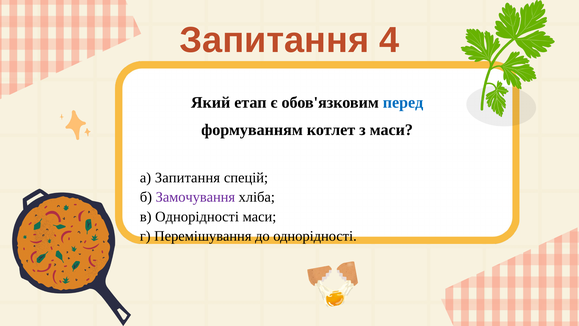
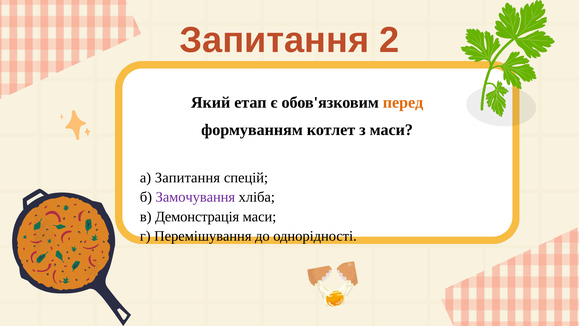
4: 4 -> 2
перед colour: blue -> orange
в Однорідності: Однорідності -> Демонстрація
